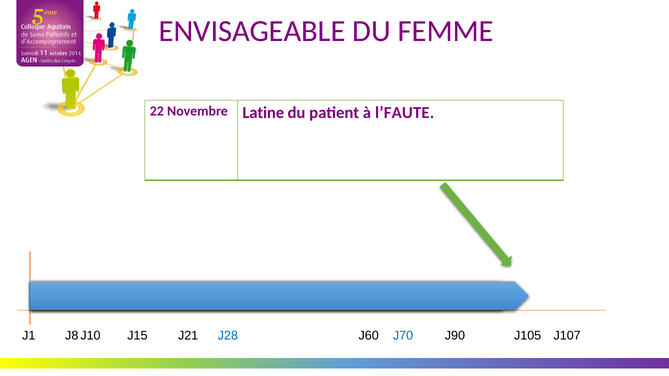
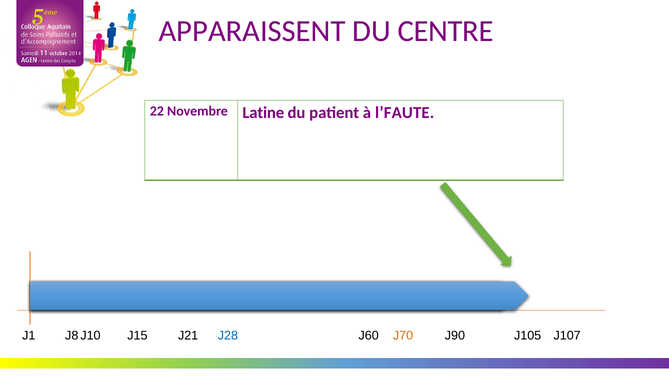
ENVISAGEABLE: ENVISAGEABLE -> APPARAISSENT
FEMME: FEMME -> CENTRE
J70 colour: blue -> orange
